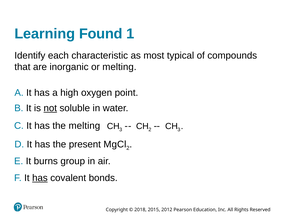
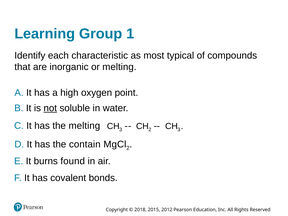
Found: Found -> Group
present: present -> contain
group: group -> found
has at (40, 178) underline: present -> none
